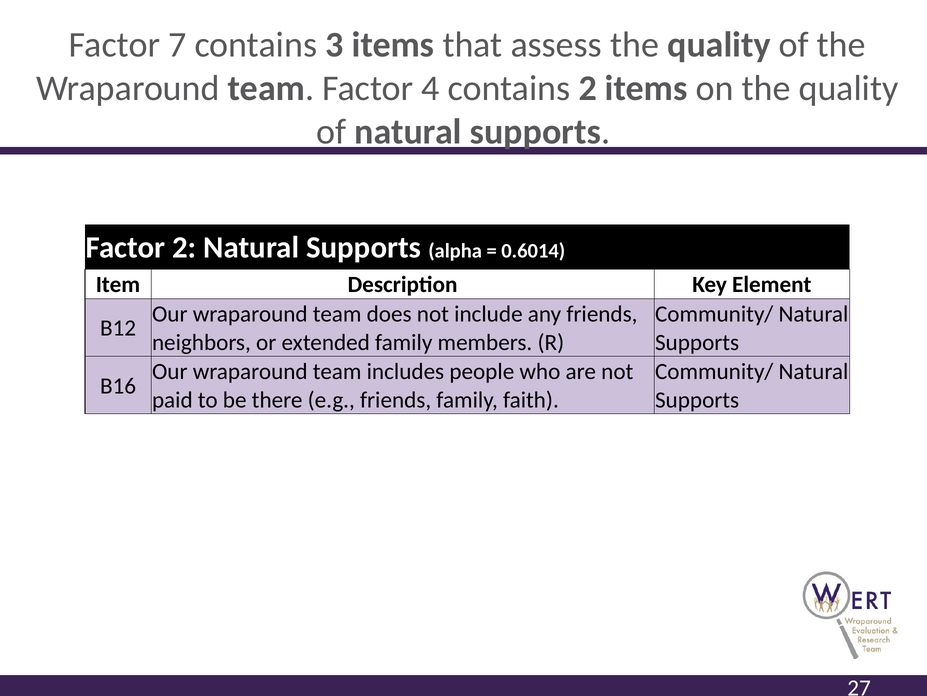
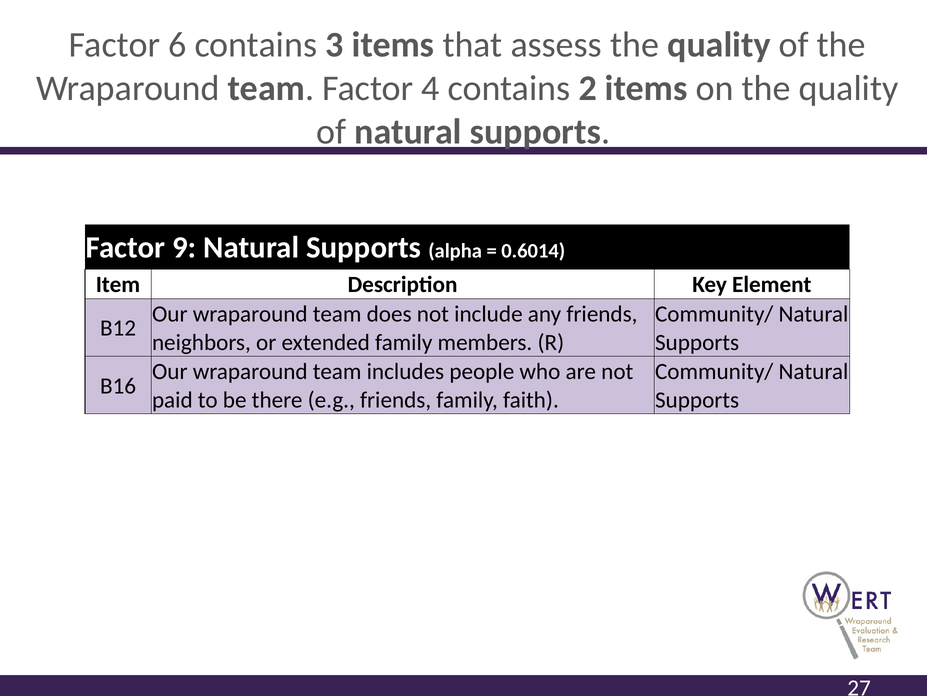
7: 7 -> 6
Factor 2: 2 -> 9
